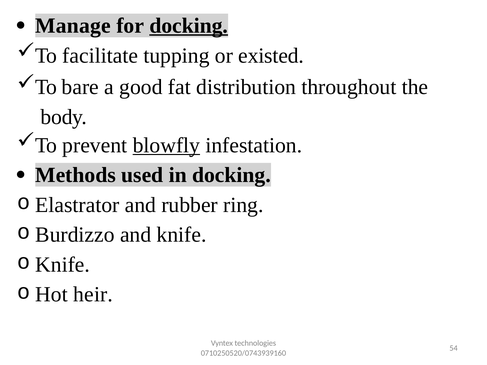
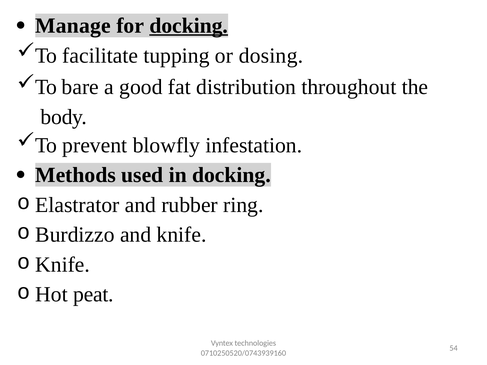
existed: existed -> dosing
blowfly underline: present -> none
heir: heir -> peat
